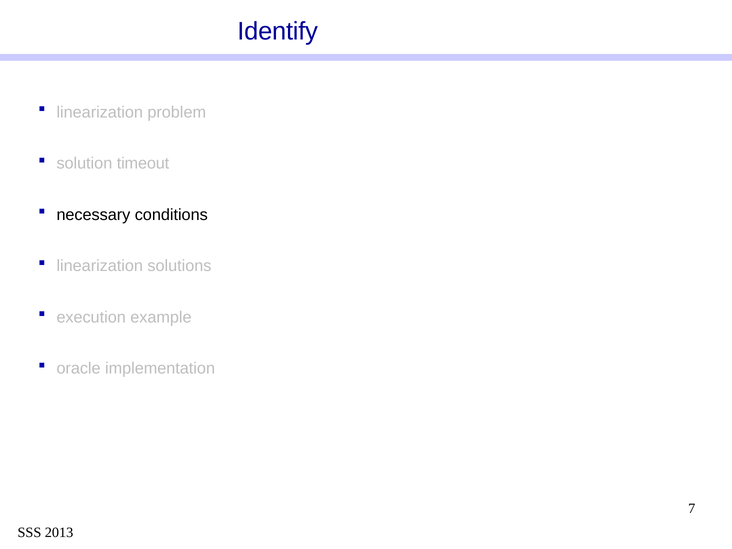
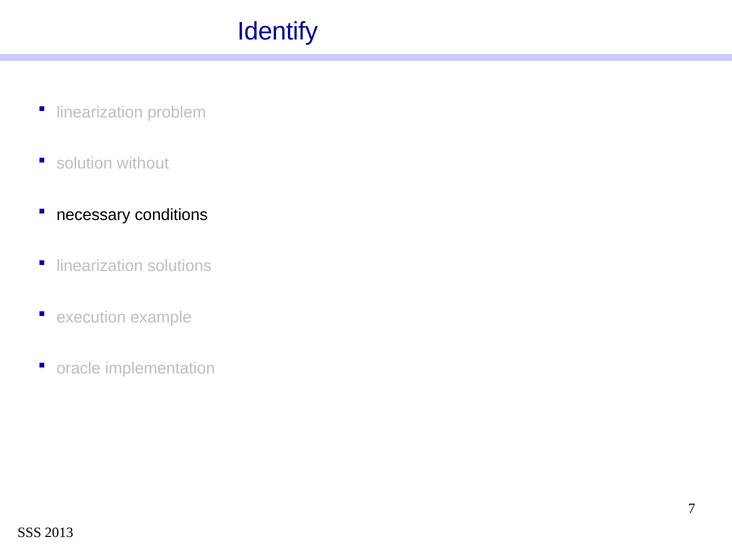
timeout: timeout -> without
